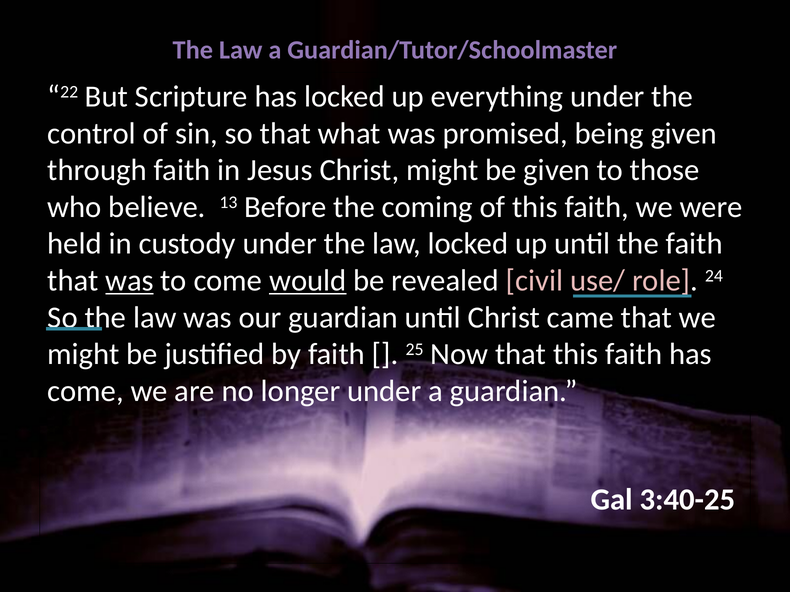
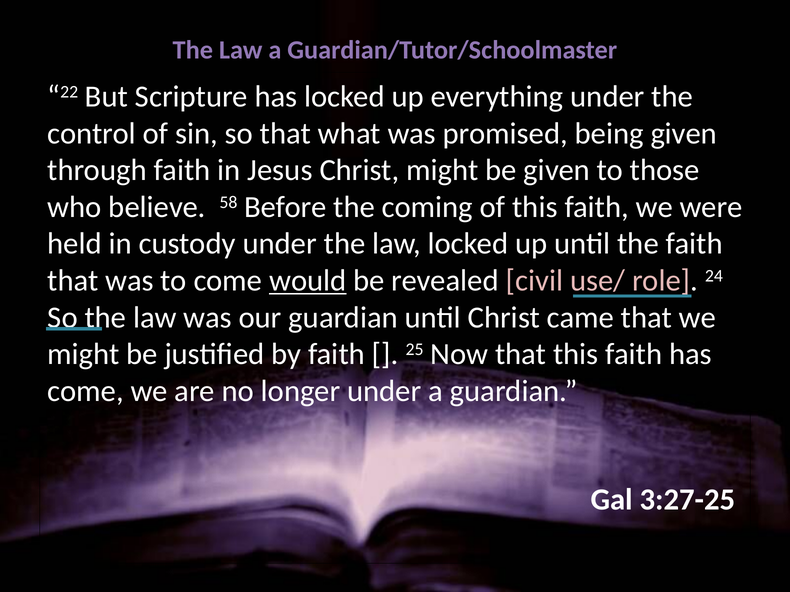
13: 13 -> 58
was at (130, 281) underline: present -> none
3:40-25: 3:40-25 -> 3:27-25
